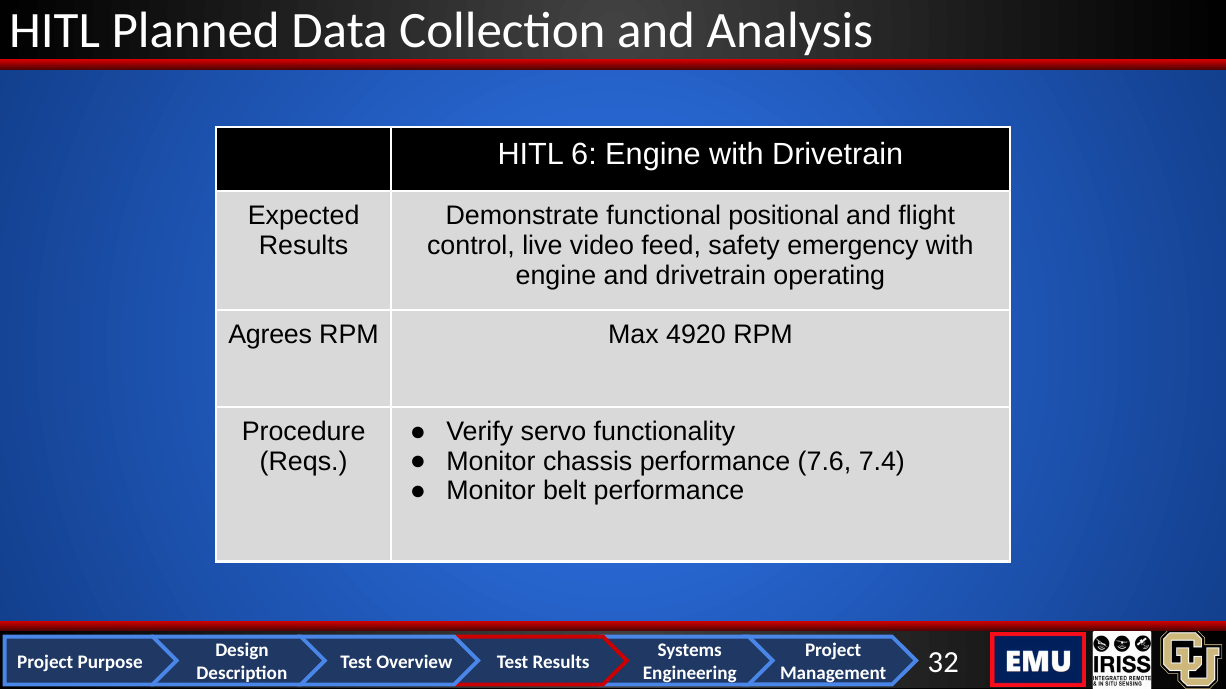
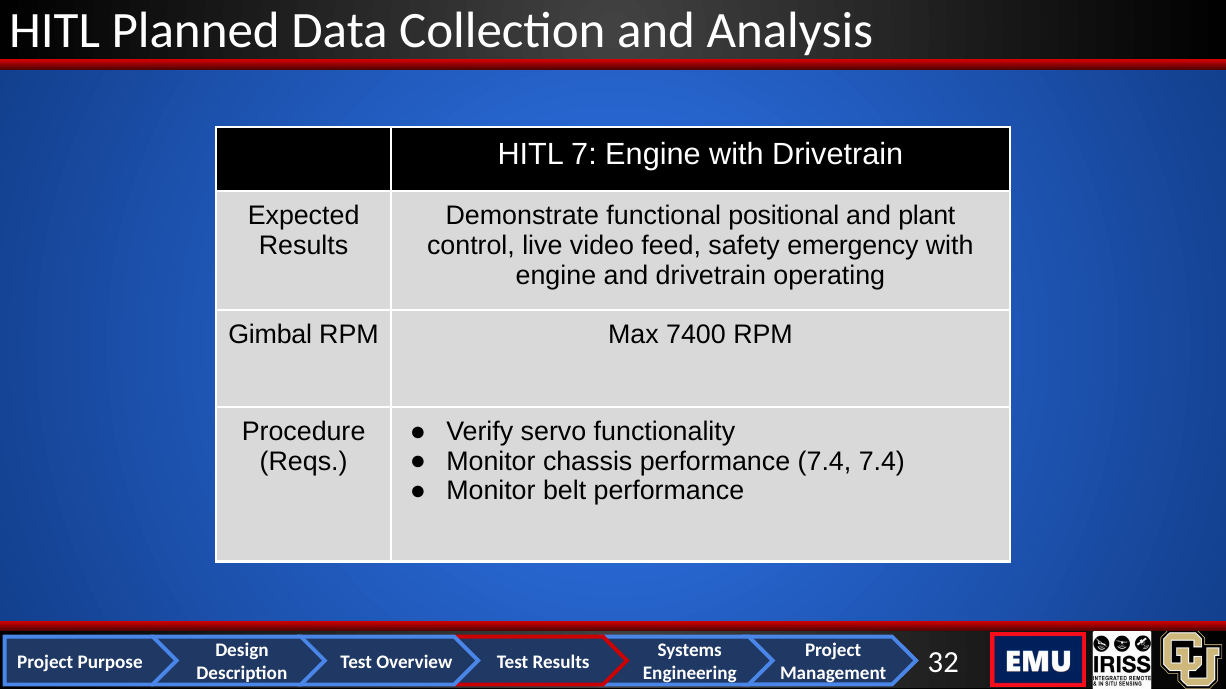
6: 6 -> 7
ﬂight: ﬂight -> plant
Agrees: Agrees -> Gimbal
4920: 4920 -> 7400
performance 7.6: 7.6 -> 7.4
